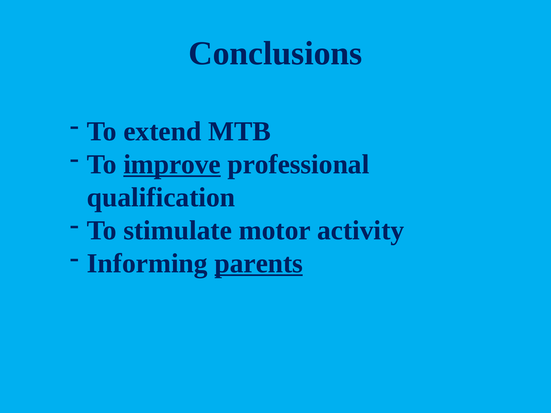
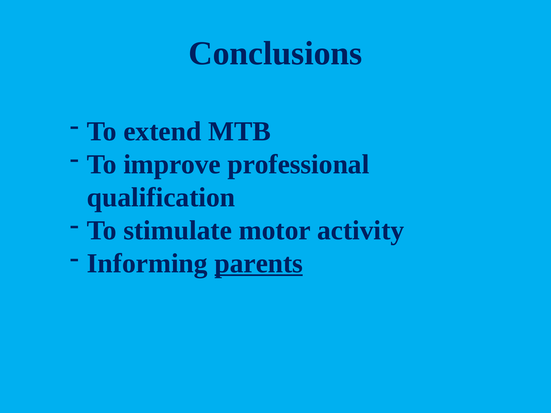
improve underline: present -> none
